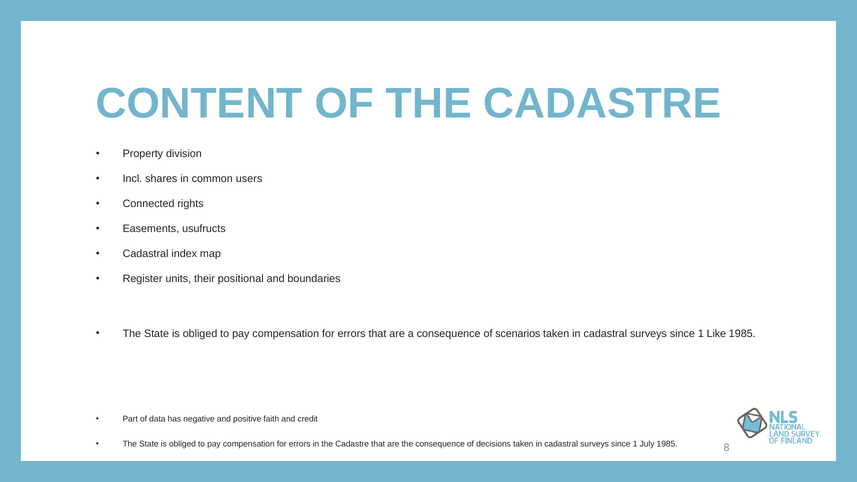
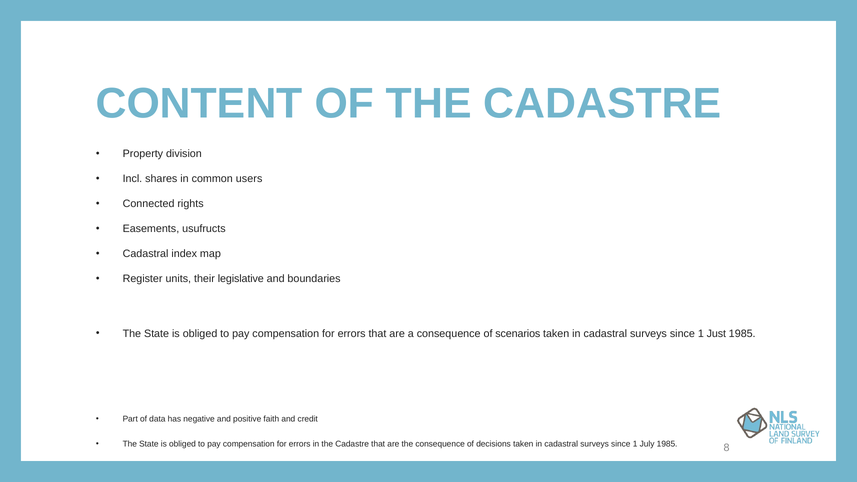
positional: positional -> legislative
Like: Like -> Just
